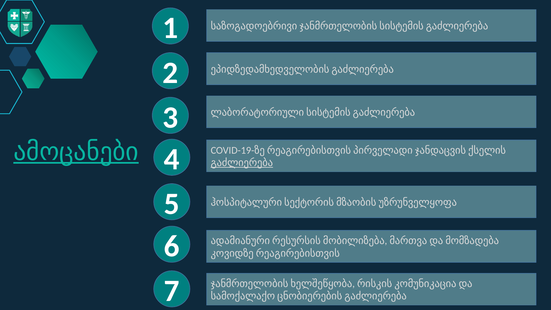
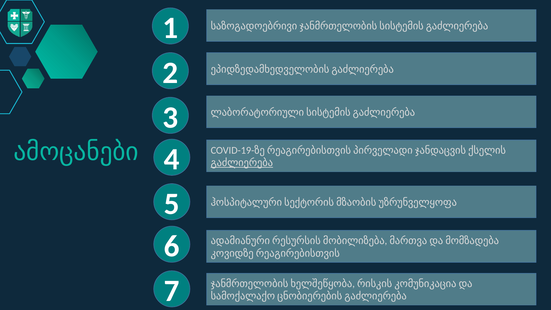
ამოცანები underline: present -> none
